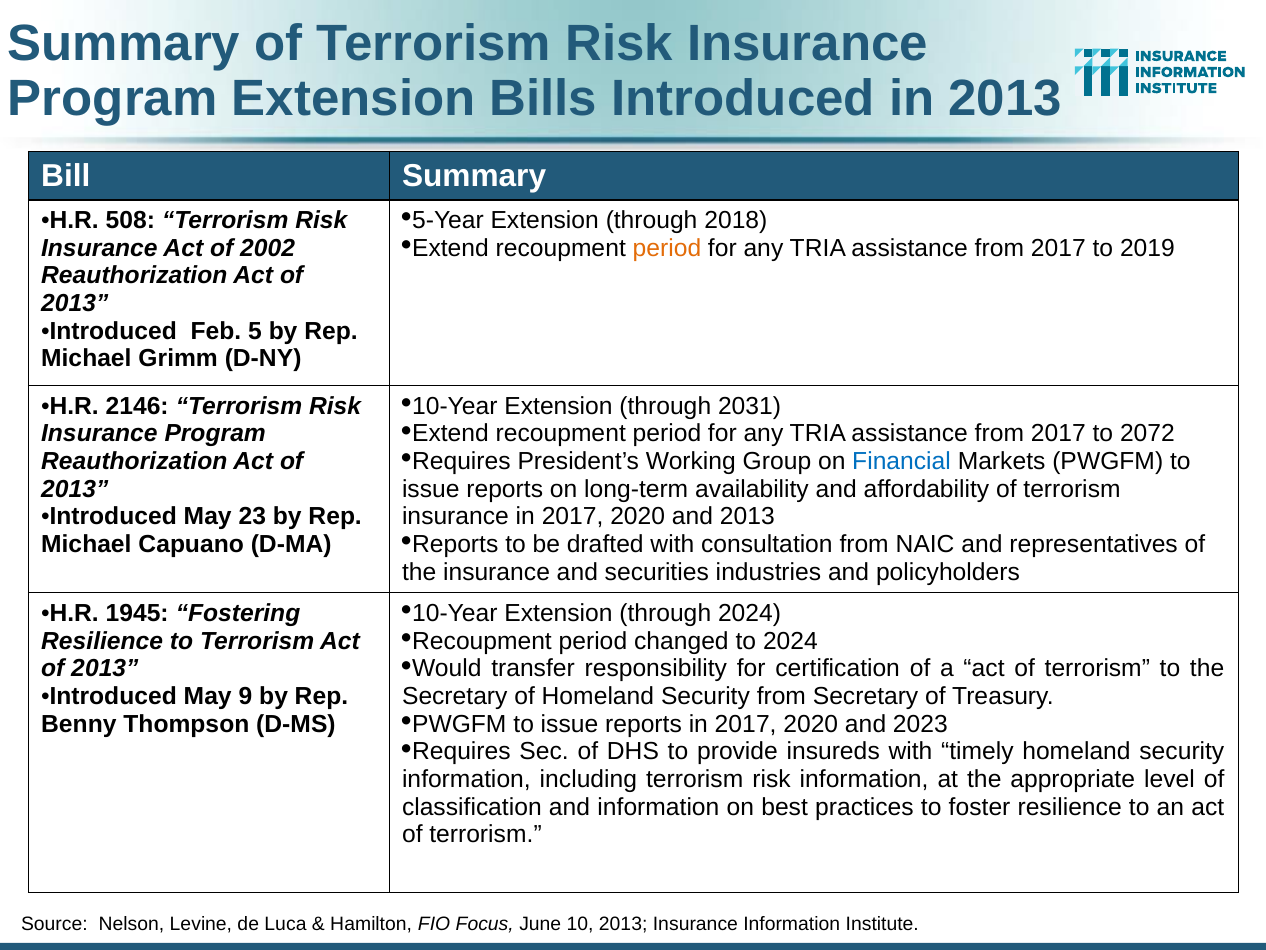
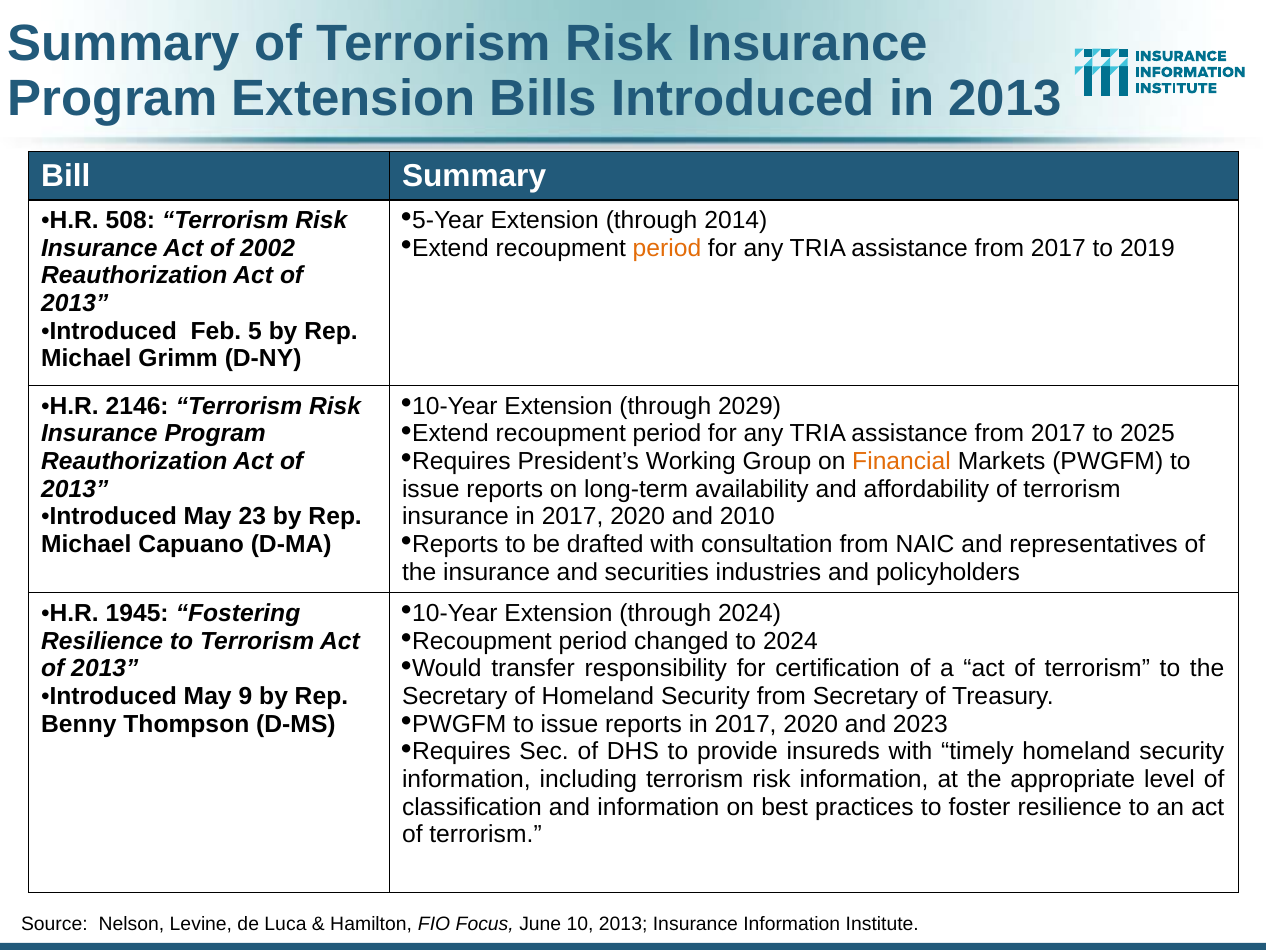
2018: 2018 -> 2014
2031: 2031 -> 2029
2072: 2072 -> 2025
Financial colour: blue -> orange
and 2013: 2013 -> 2010
